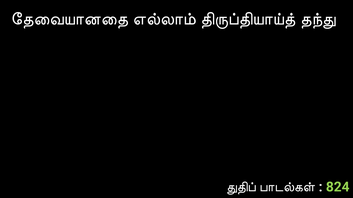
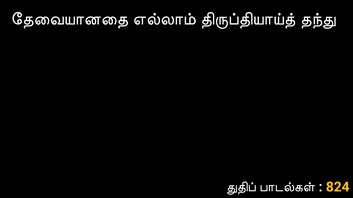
824 colour: light green -> yellow
